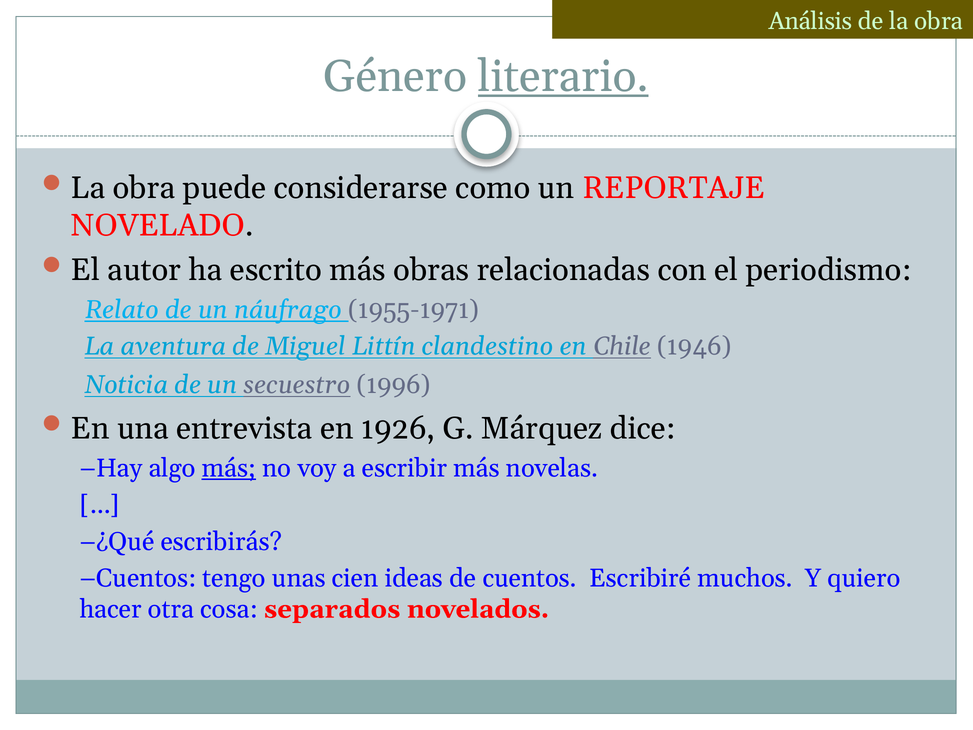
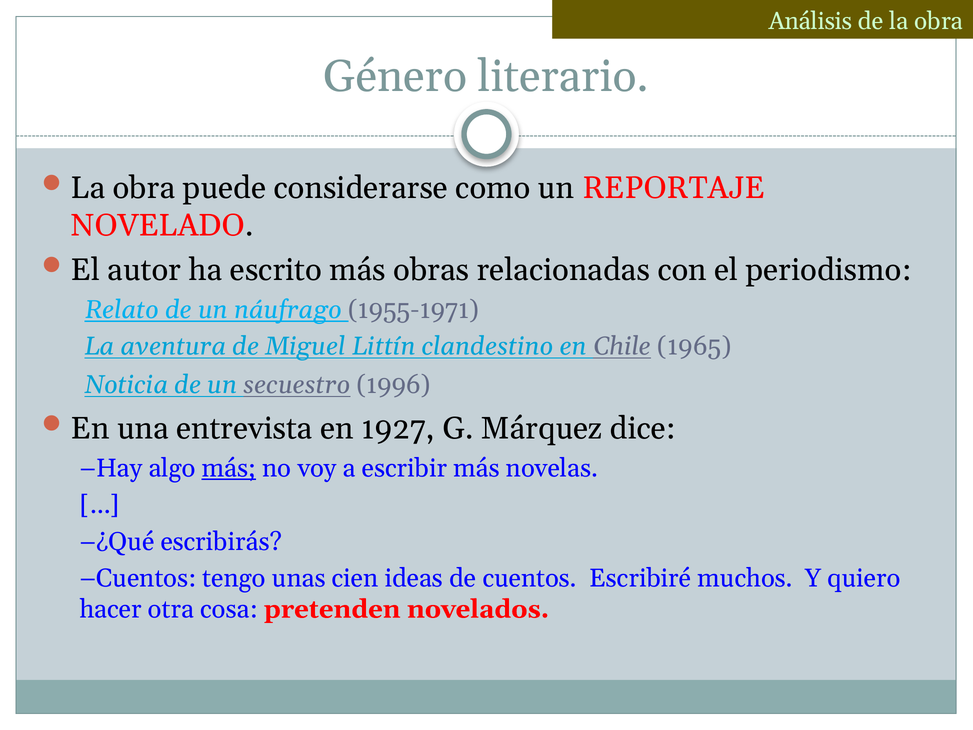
literario underline: present -> none
1946: 1946 -> 1965
1926: 1926 -> 1927
separados: separados -> pretenden
